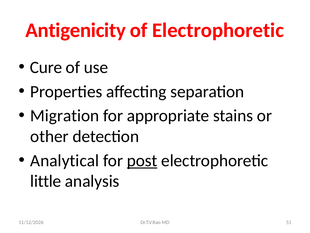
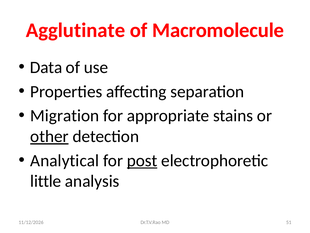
Antigenicity: Antigenicity -> Agglutinate
of Electrophoretic: Electrophoretic -> Macromolecule
Cure: Cure -> Data
other underline: none -> present
